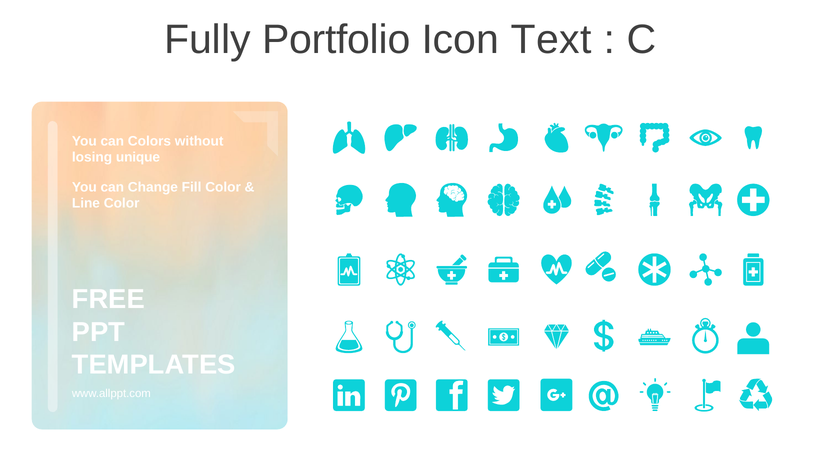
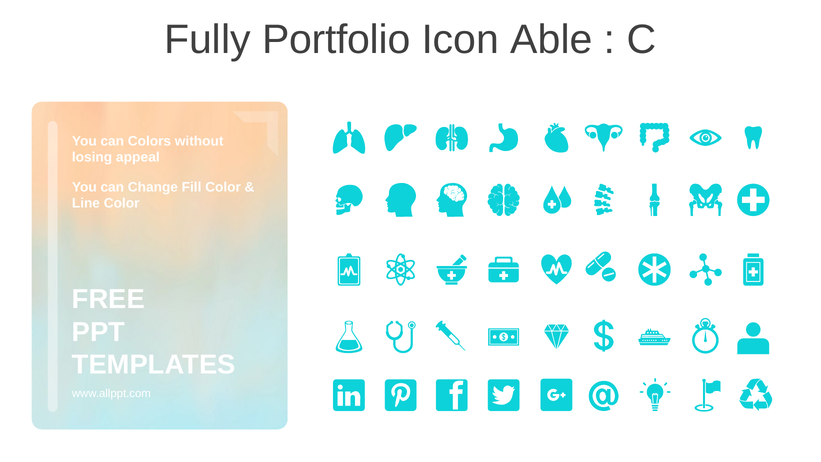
Text: Text -> Able
unique: unique -> appeal
